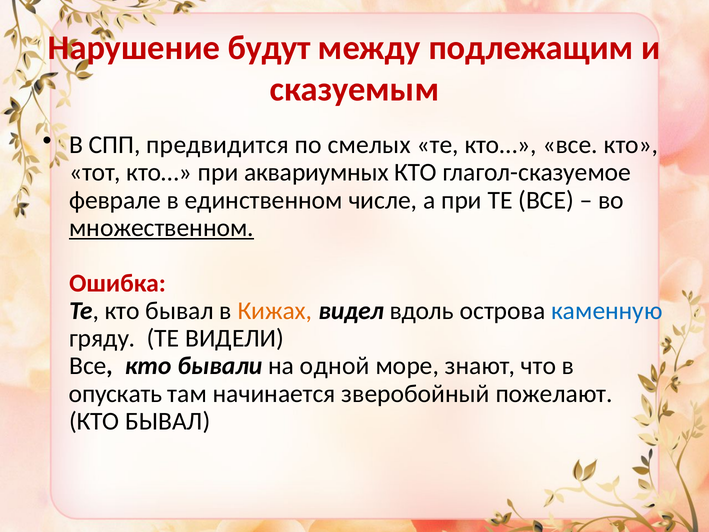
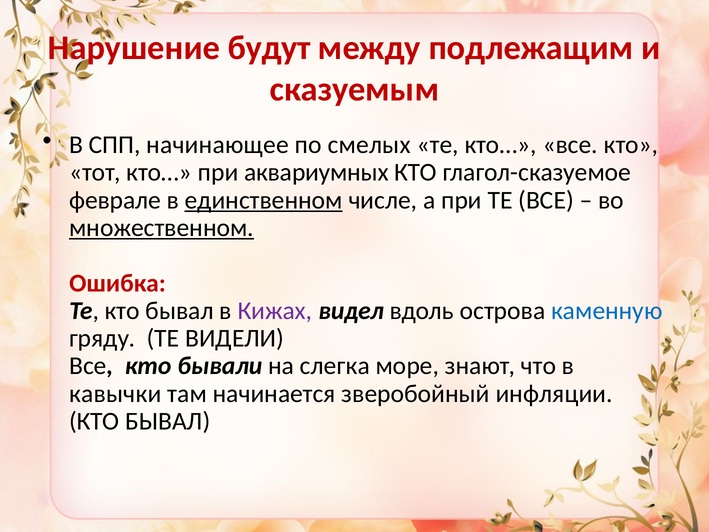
предвидится: предвидится -> начинающее
единственном underline: none -> present
Кижах colour: orange -> purple
одной: одной -> слегка
опускать: опускать -> кавычки
пожелают: пожелают -> инфляции
